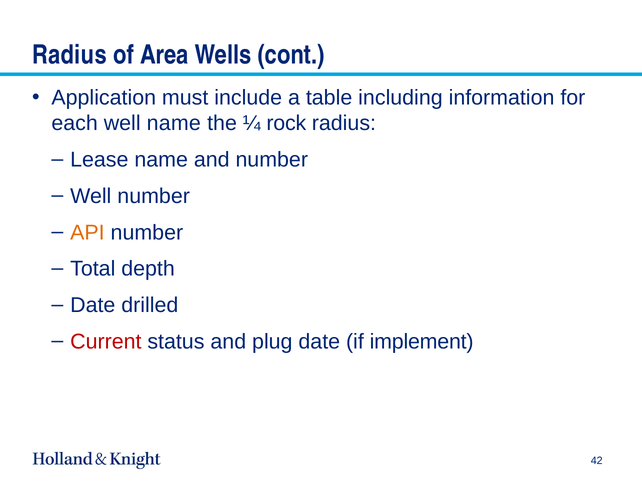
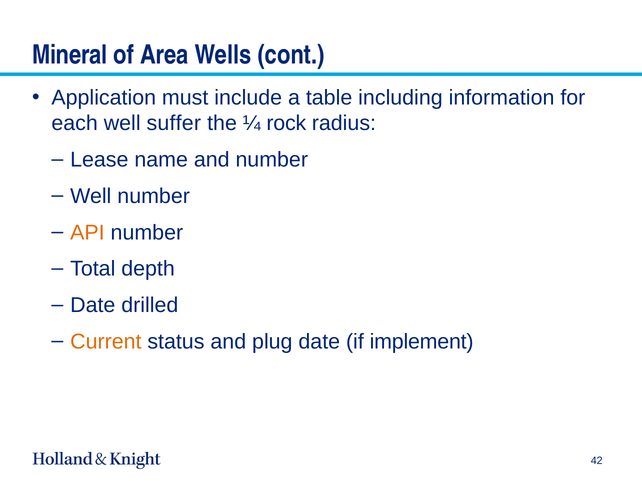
Radius at (69, 55): Radius -> Mineral
well name: name -> suffer
Current colour: red -> orange
